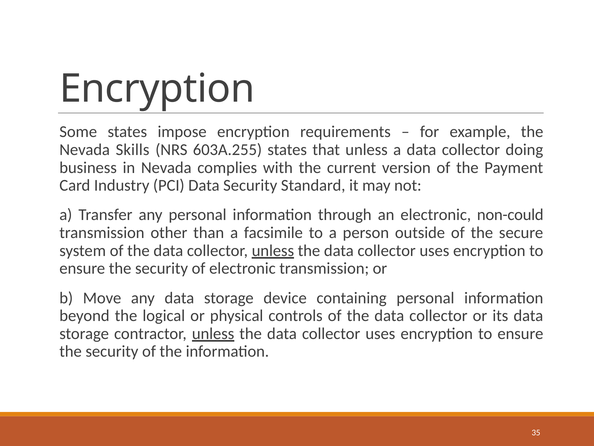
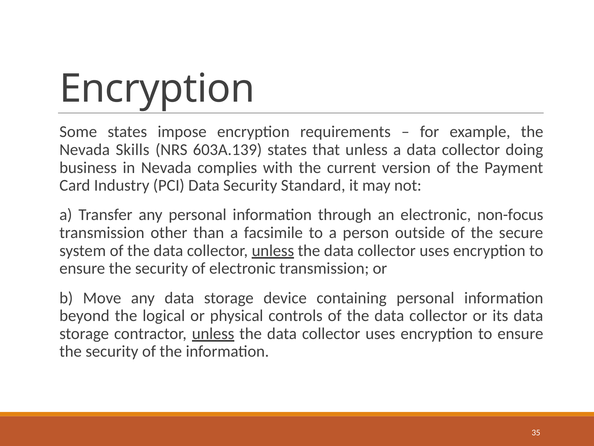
603A.255: 603A.255 -> 603A.139
non-could: non-could -> non-focus
